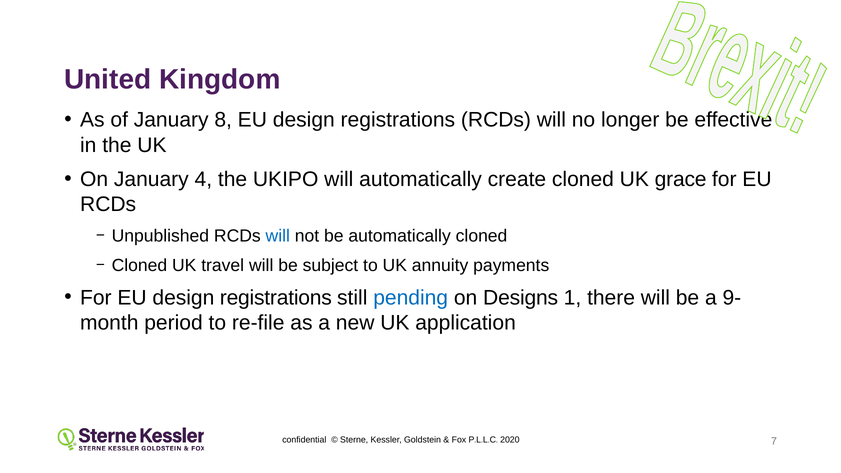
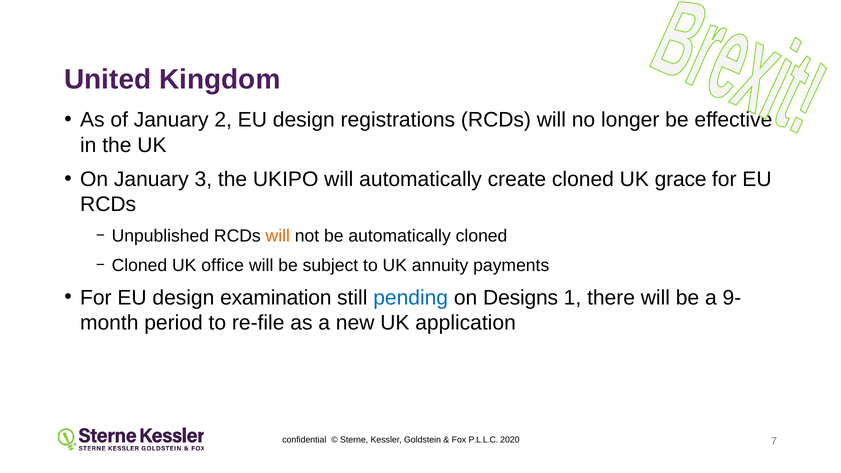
8: 8 -> 2
4: 4 -> 3
will at (278, 236) colour: blue -> orange
travel: travel -> office
For EU design registrations: registrations -> examination
